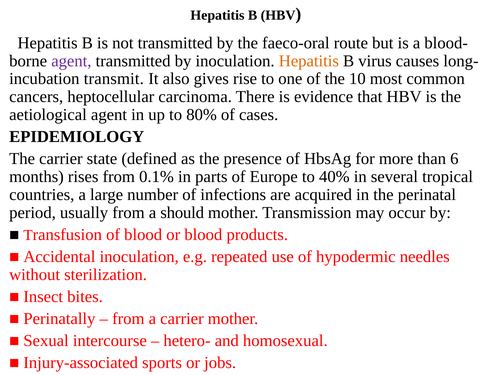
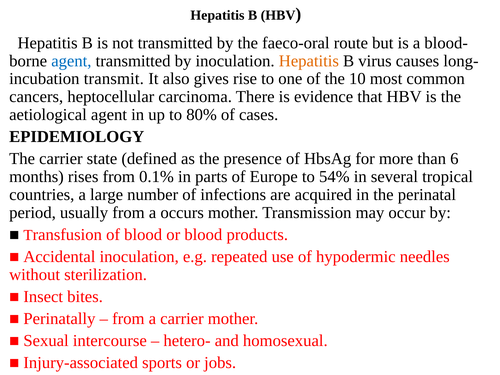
agent at (71, 61) colour: purple -> blue
40%: 40% -> 54%
should: should -> occurs
